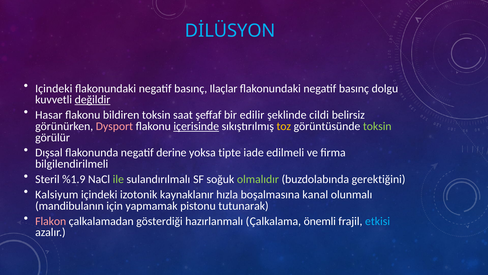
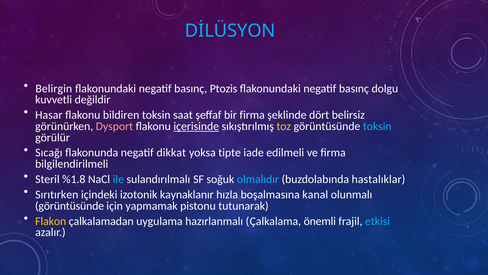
Içindeki at (54, 88): Içindeki -> Belirgin
Ilaçlar: Ilaçlar -> Ptozis
değildir underline: present -> none
bir edilir: edilir -> firma
cildi: cildi -> dört
toksin at (377, 126) colour: light green -> light blue
Dışsal: Dışsal -> Sıcağı
derine: derine -> dikkat
%1.9: %1.9 -> %1.8
ile colour: light green -> light blue
olmalıdır colour: light green -> light blue
gerektiğini: gerektiğini -> hastalıklar
Kalsiyum: Kalsiyum -> Sırıtırken
mandibulanın at (70, 205): mandibulanın -> görüntüsünde
Flakon colour: pink -> yellow
gösterdiği: gösterdiği -> uygulama
